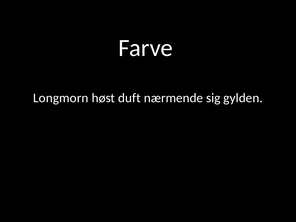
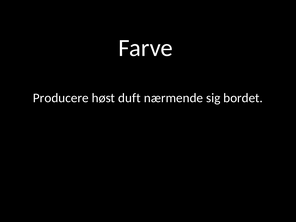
Longmorn: Longmorn -> Producere
gylden: gylden -> bordet
